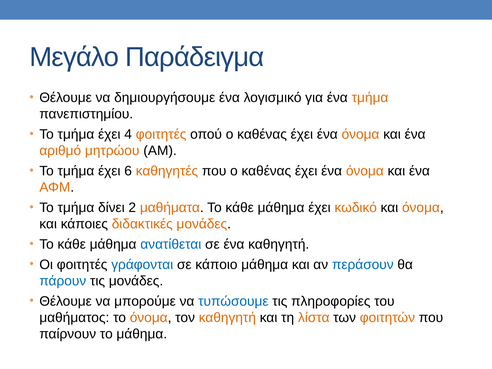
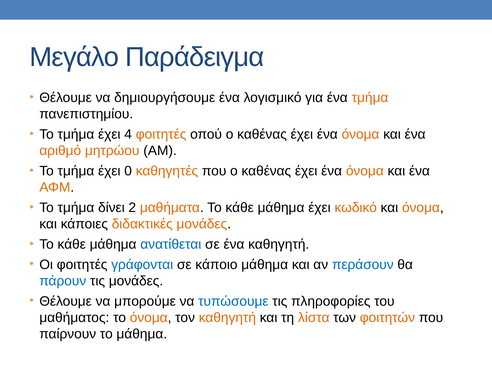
6: 6 -> 0
